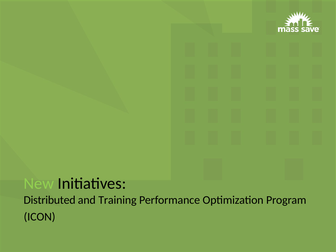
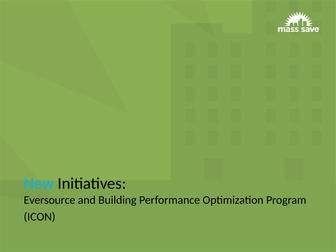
New colour: light green -> light blue
Distributed: Distributed -> Eversource
Training: Training -> Building
